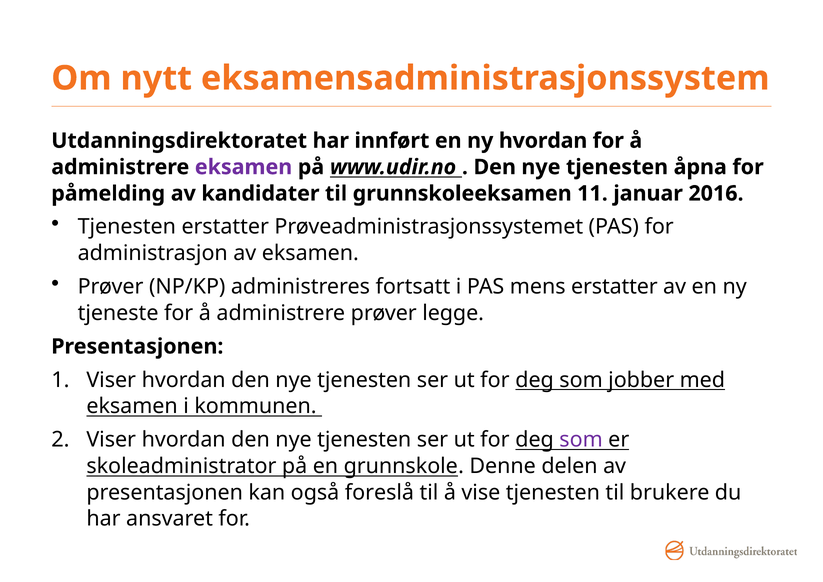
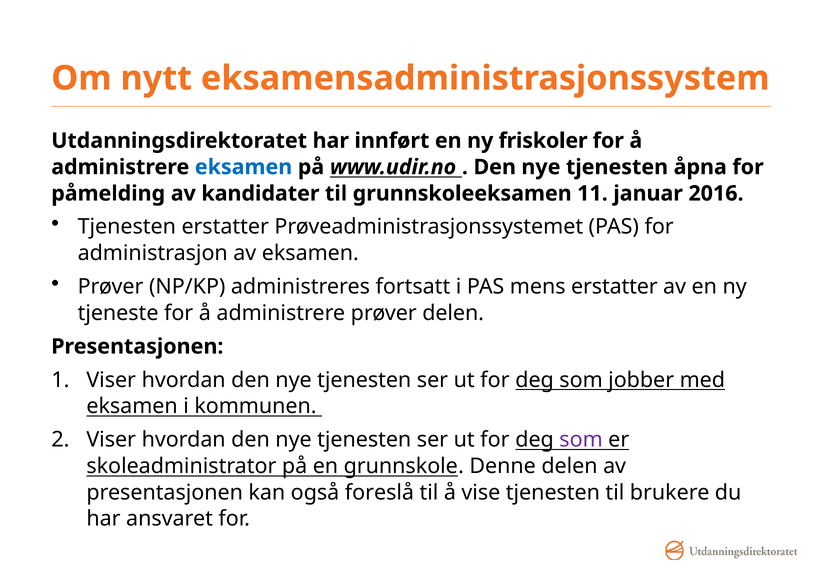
ny hvordan: hvordan -> friskoler
eksamen at (244, 167) colour: purple -> blue
prøver legge: legge -> delen
